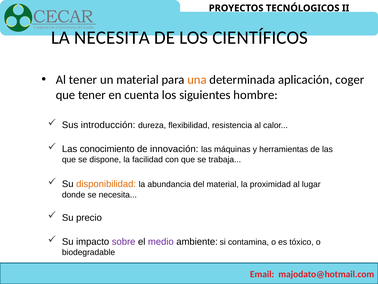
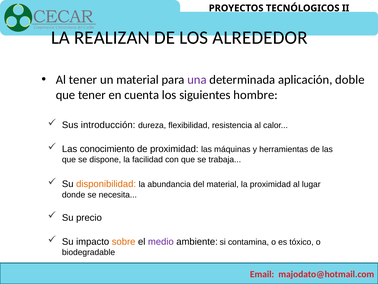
LA NECESITA: NECESITA -> REALIZAN
CIENTÍFICOS: CIENTÍFICOS -> ALREDEDOR
una colour: orange -> purple
coger: coger -> doble
de innovación: innovación -> proximidad
sobre colour: purple -> orange
